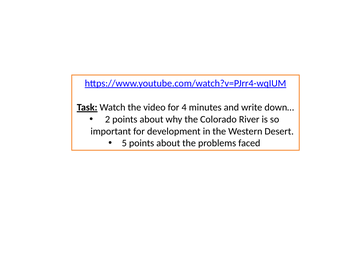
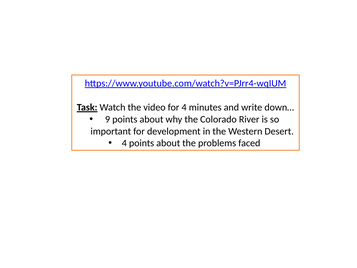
2: 2 -> 9
5 at (124, 143): 5 -> 4
